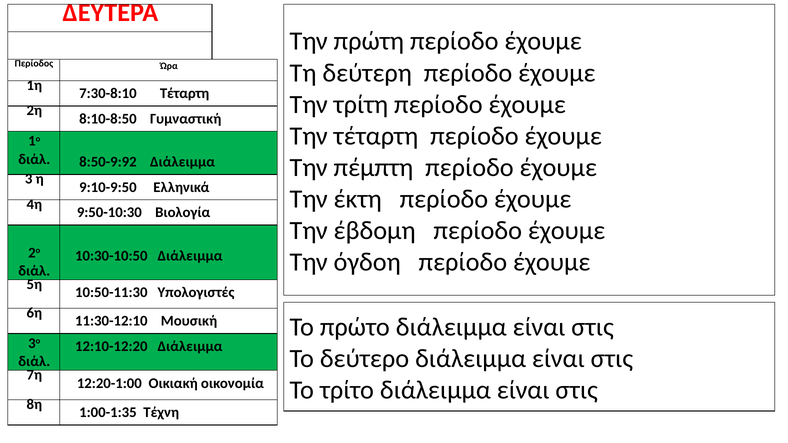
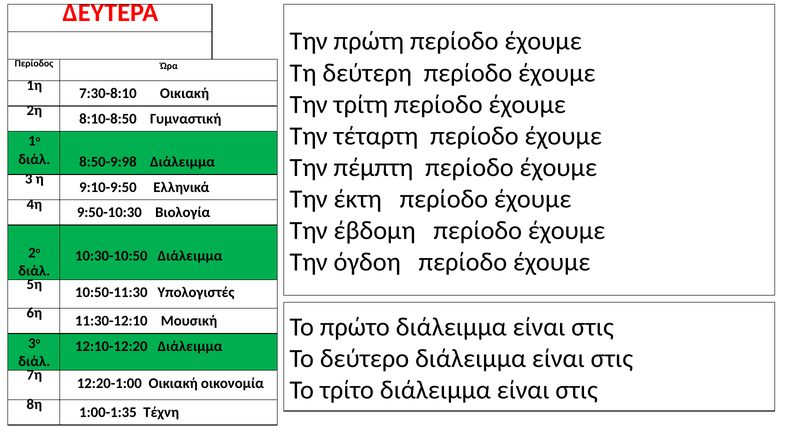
7:30-8:10 Τέταρτη: Τέταρτη -> Οικιακή
8:50-9:92: 8:50-9:92 -> 8:50-9:98
